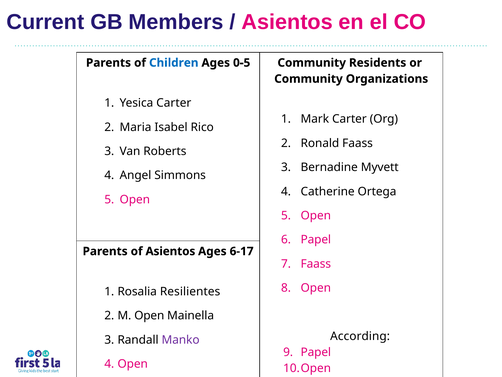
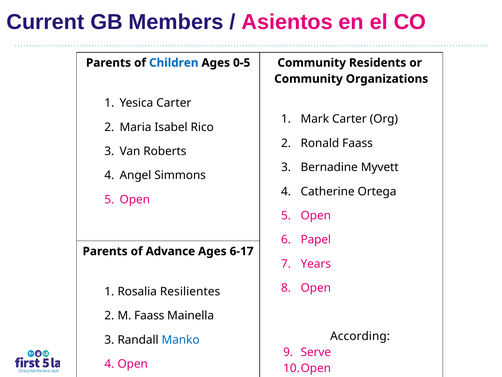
of Asientos: Asientos -> Advance
Faass at (316, 264): Faass -> Years
M Open: Open -> Faass
Manko colour: purple -> blue
Papel at (316, 352): Papel -> Serve
